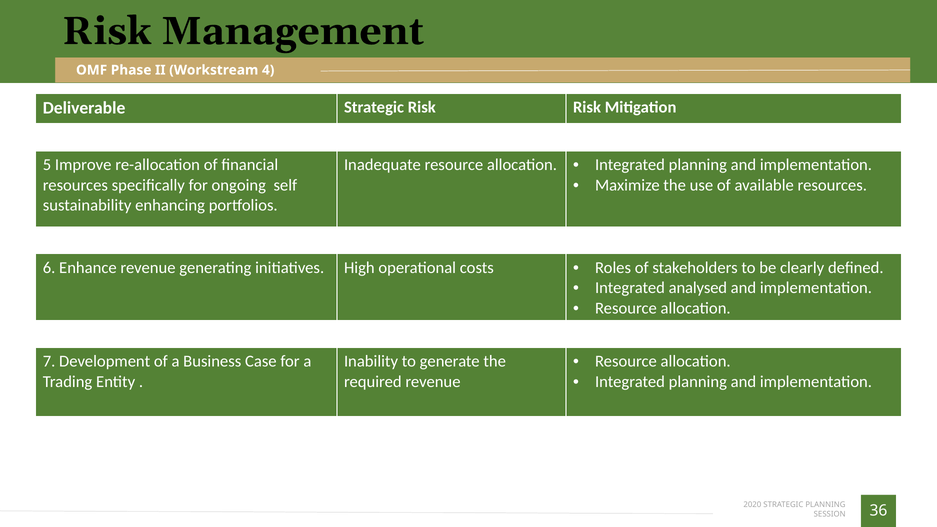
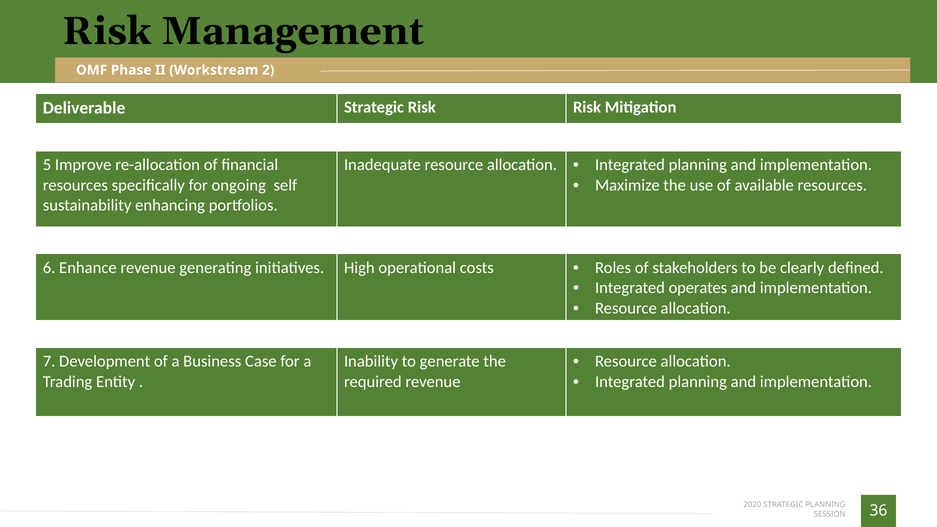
4: 4 -> 2
analysed: analysed -> operates
